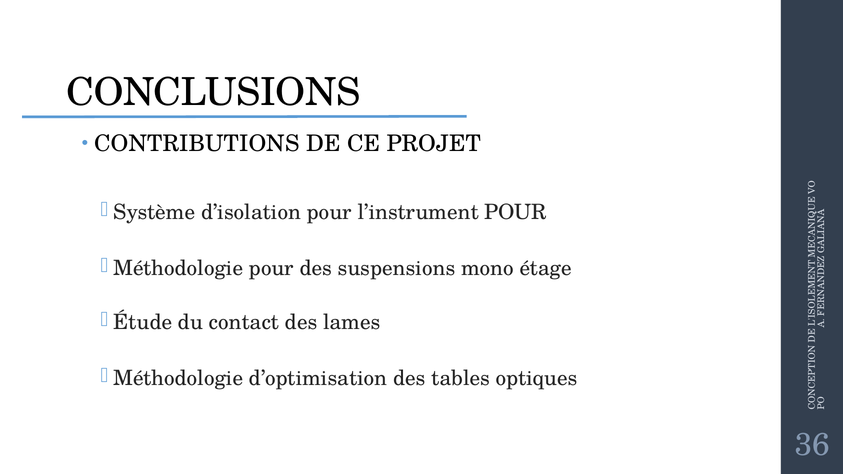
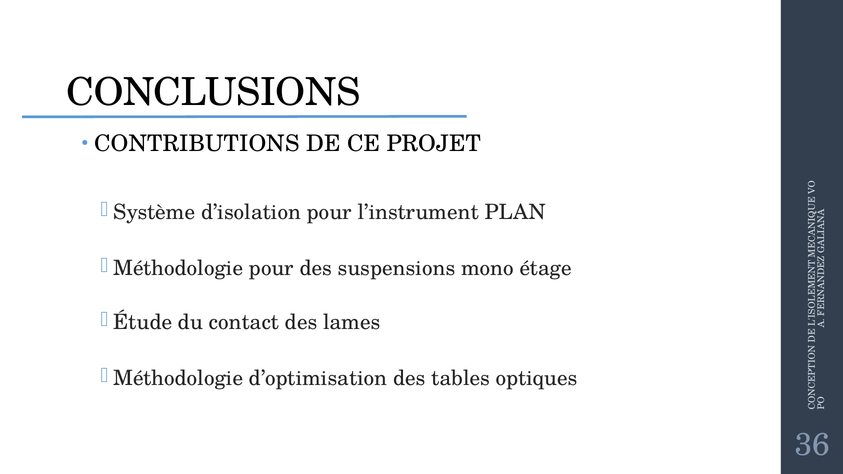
l’instrument POUR: POUR -> PLAN
